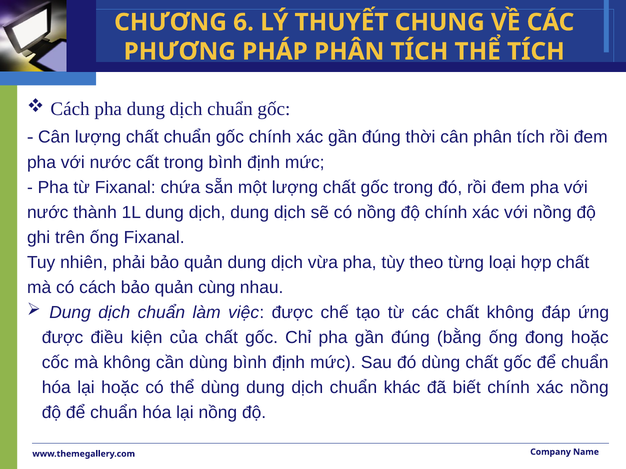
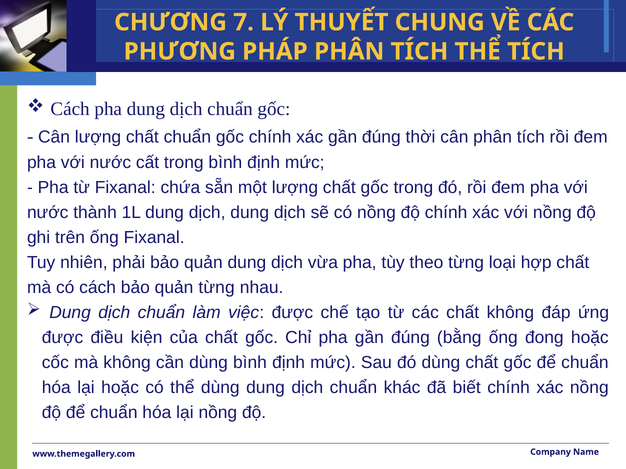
6: 6 -> 7
quản cùng: cùng -> từng
